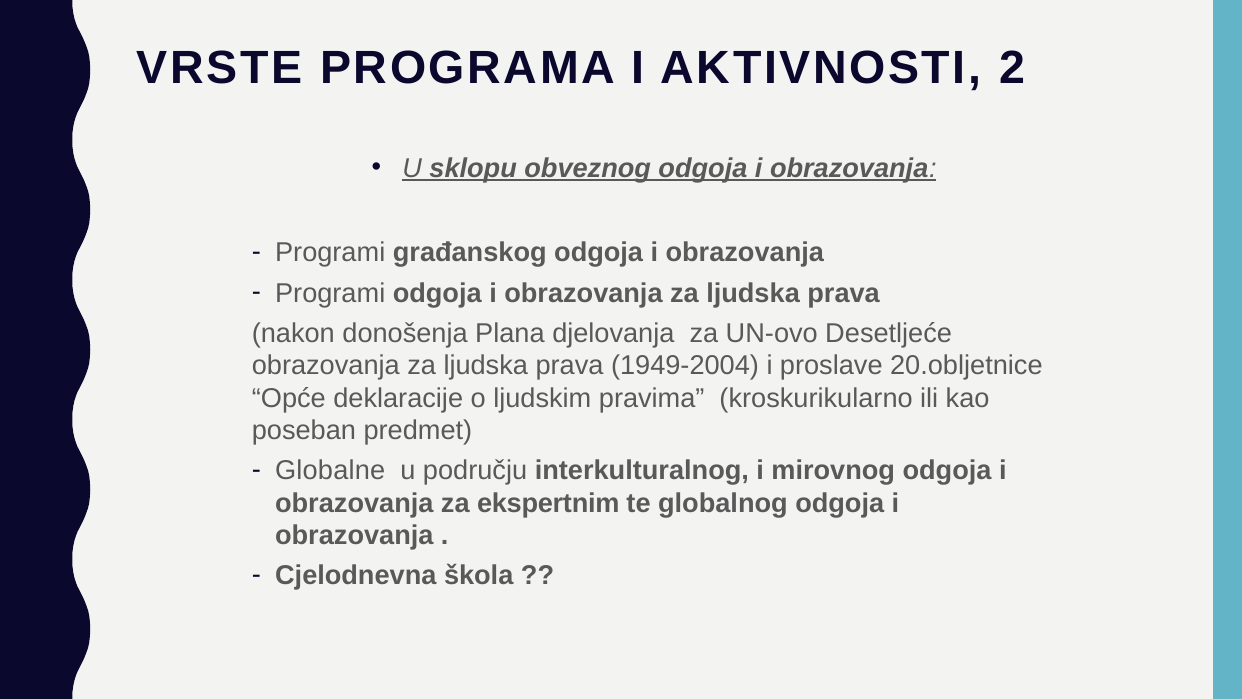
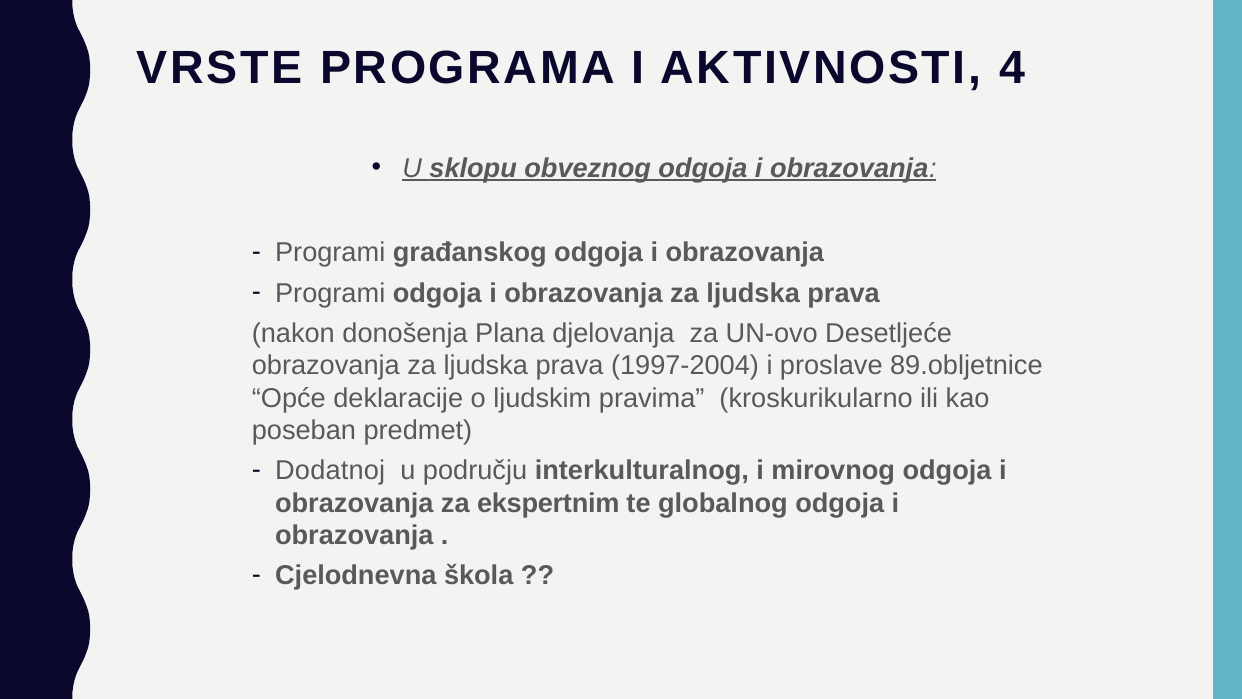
2: 2 -> 4
1949-2004: 1949-2004 -> 1997-2004
20.obljetnice: 20.obljetnice -> 89.obljetnice
Globalne: Globalne -> Dodatnoj
